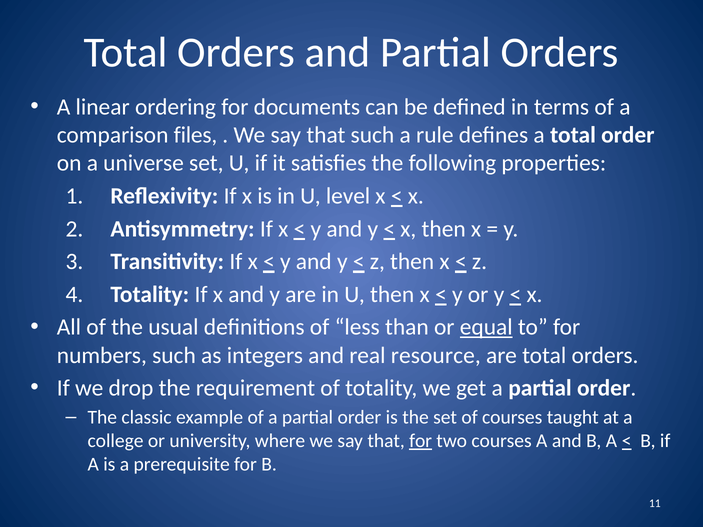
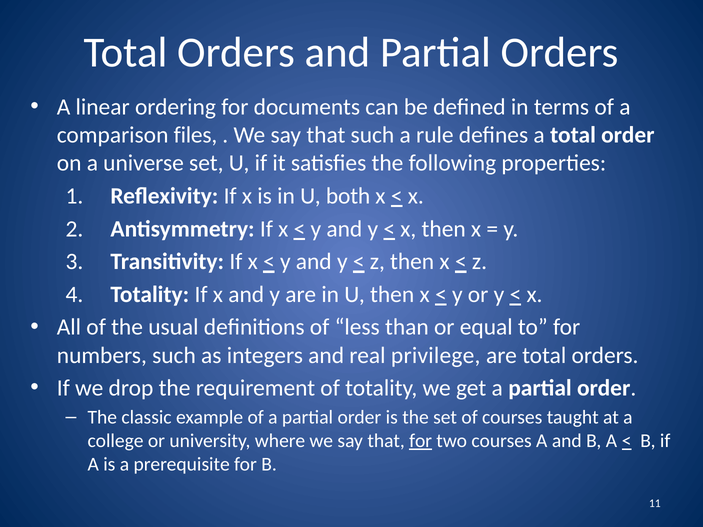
level: level -> both
equal underline: present -> none
resource: resource -> privilege
